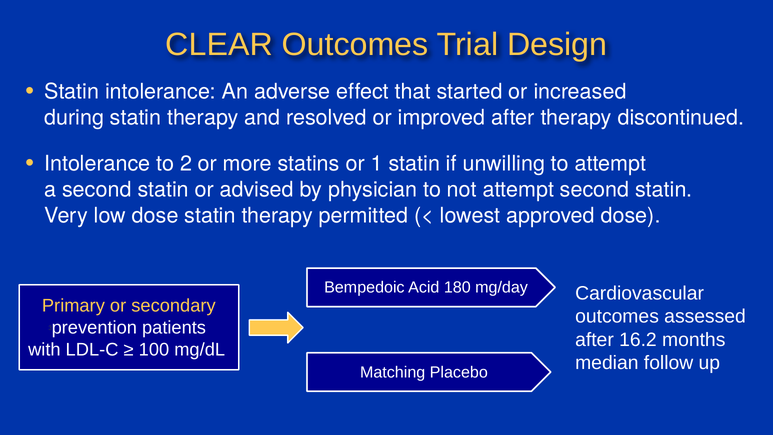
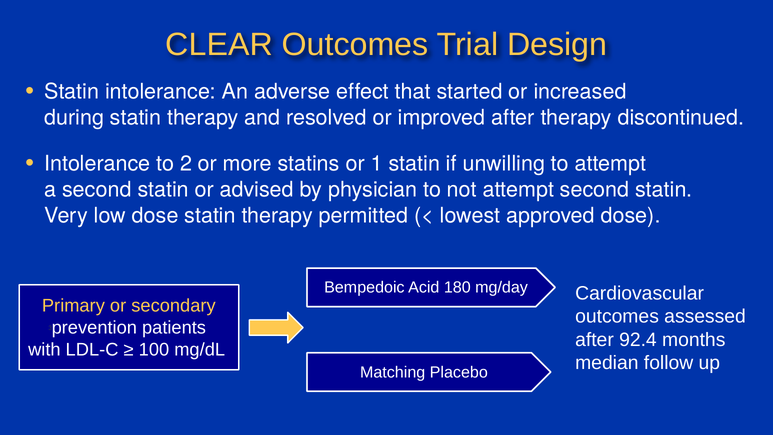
16.2: 16.2 -> 92.4
